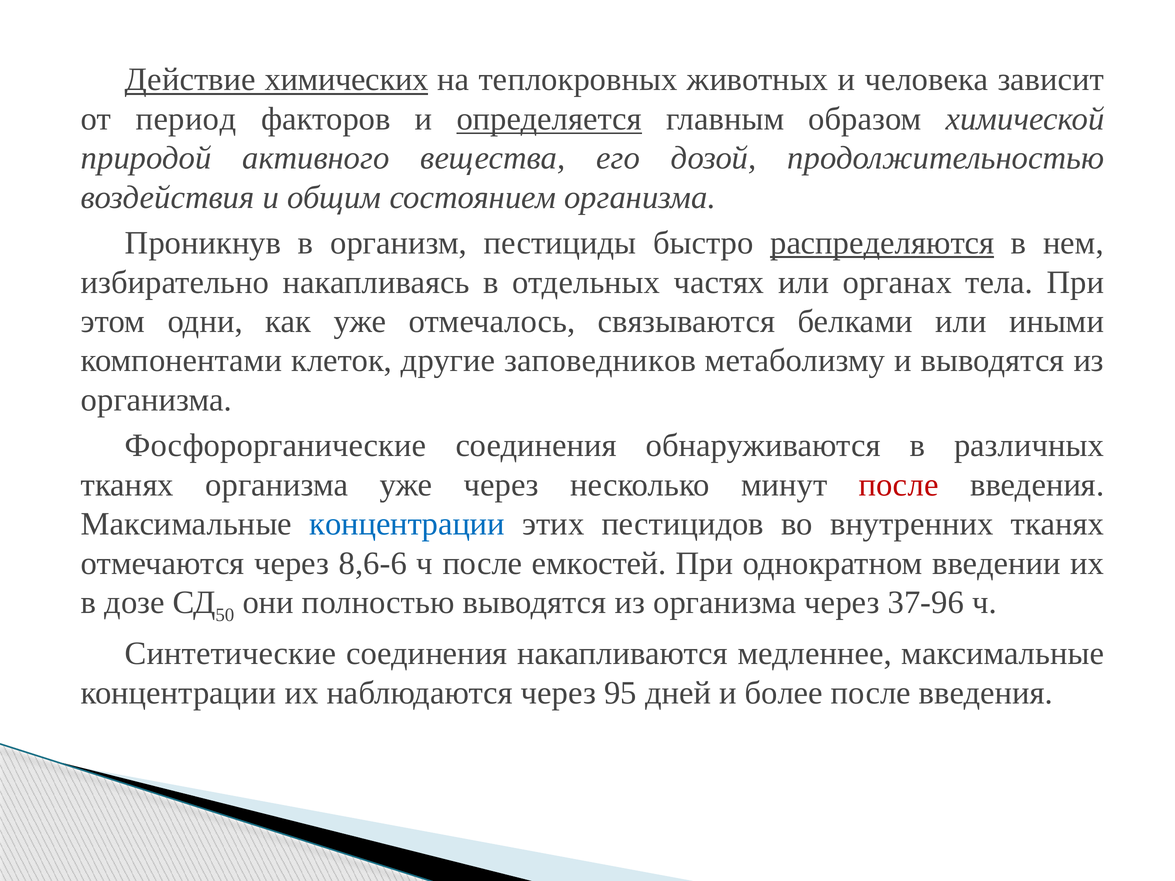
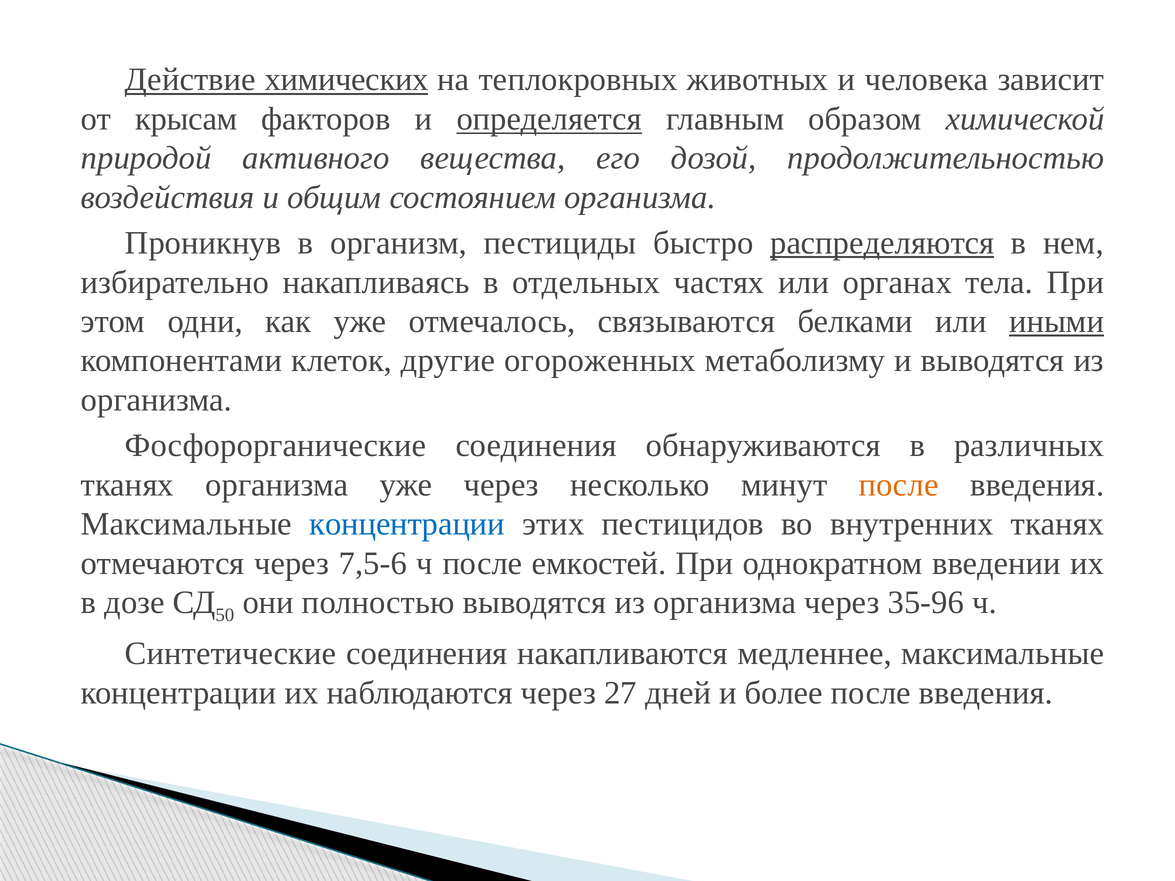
период: период -> крысам
иными underline: none -> present
заповедников: заповедников -> огороженных
после at (899, 485) colour: red -> orange
8,6-6: 8,6-6 -> 7,5-6
37-96: 37-96 -> 35-96
95: 95 -> 27
